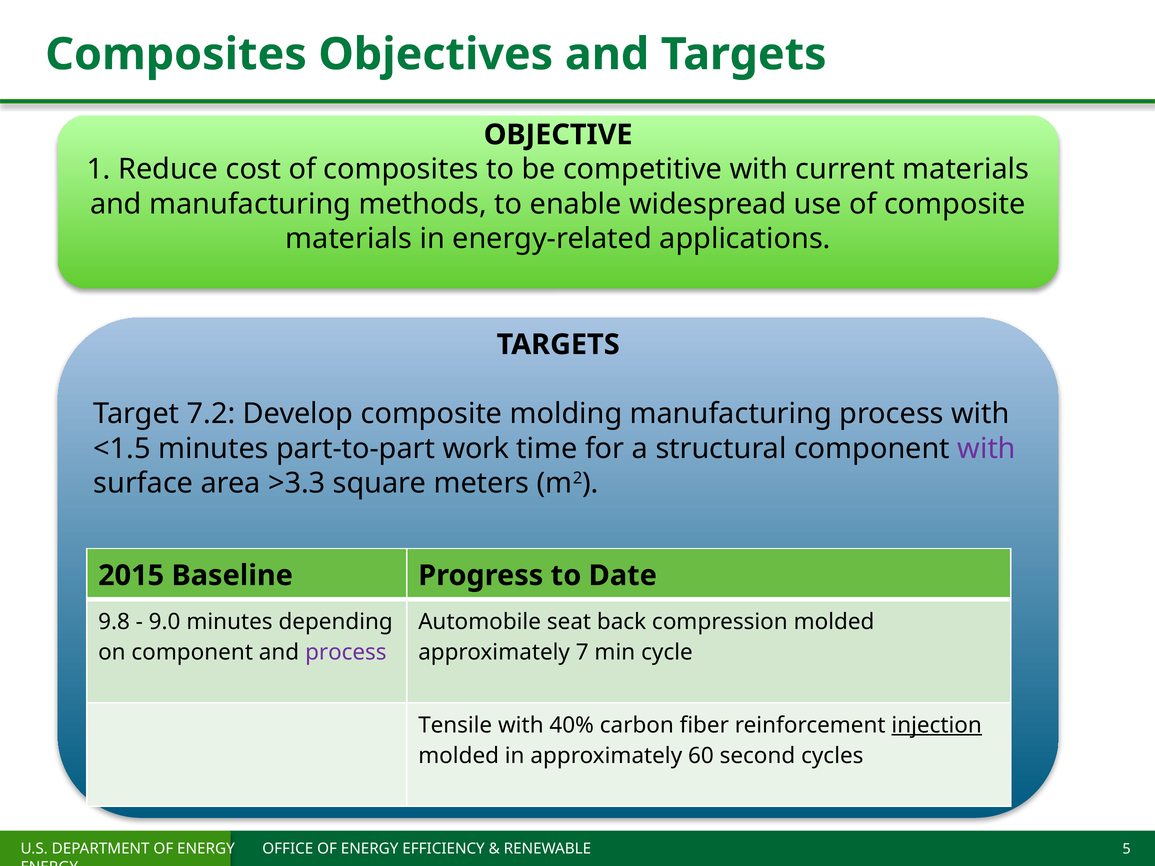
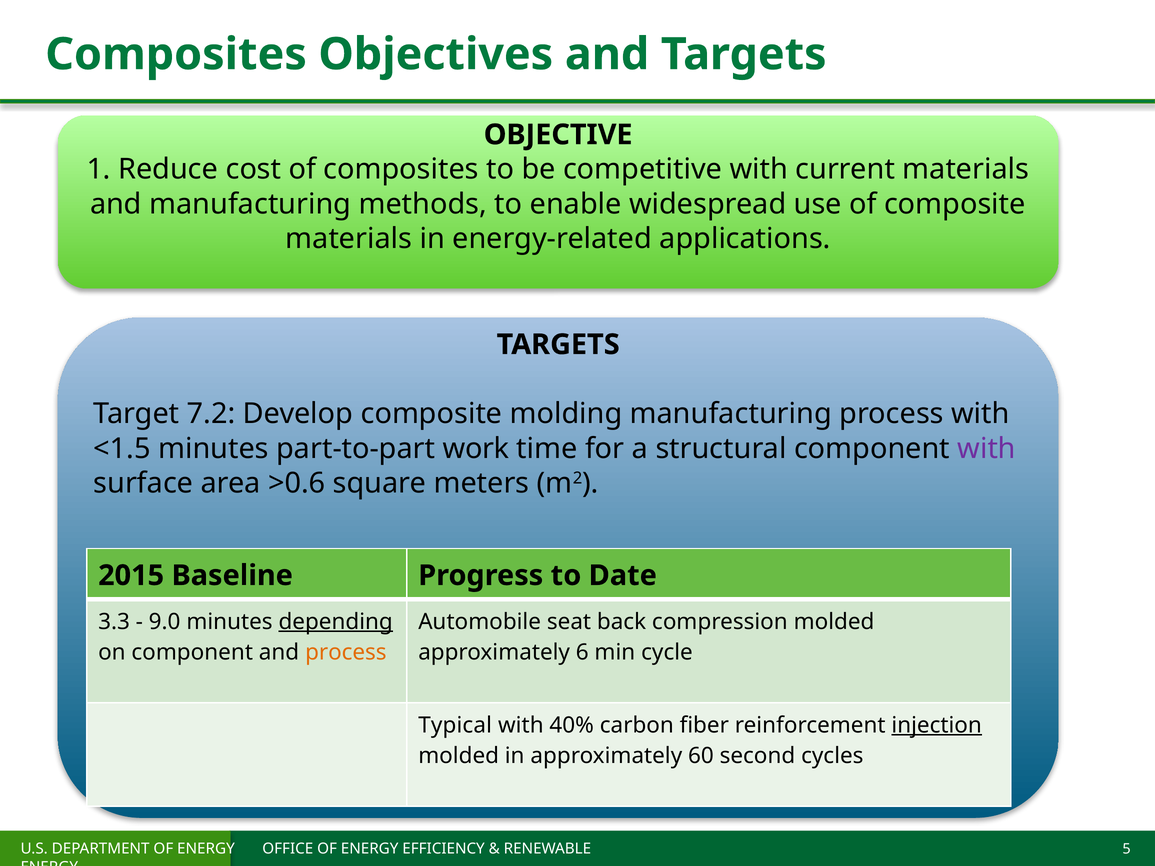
>3.3: >3.3 -> >0.6
9.8: 9.8 -> 3.3
depending underline: none -> present
process at (346, 653) colour: purple -> orange
7: 7 -> 6
Tensile: Tensile -> Typical
